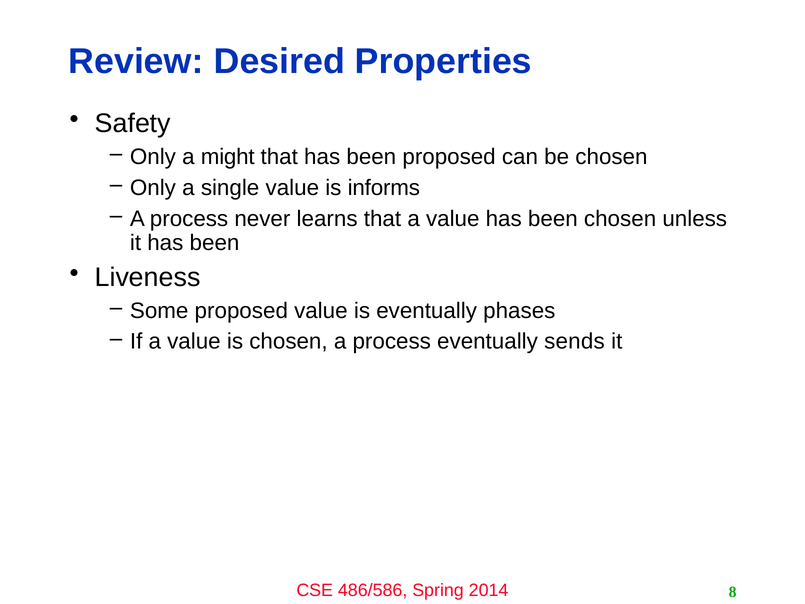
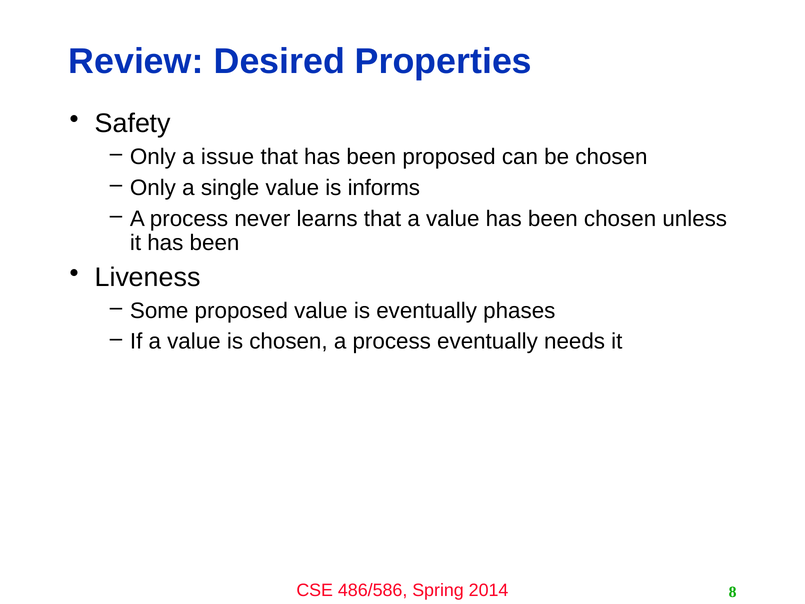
might: might -> issue
sends: sends -> needs
